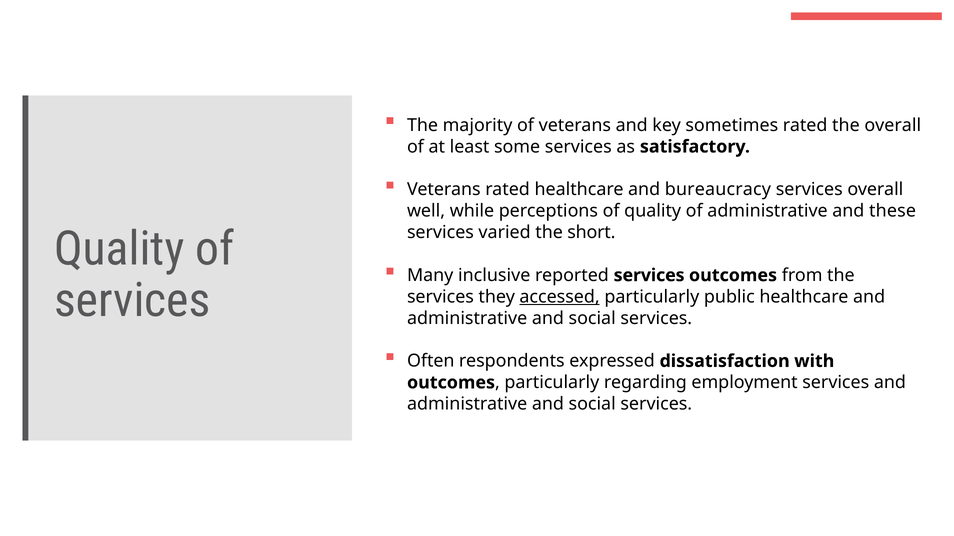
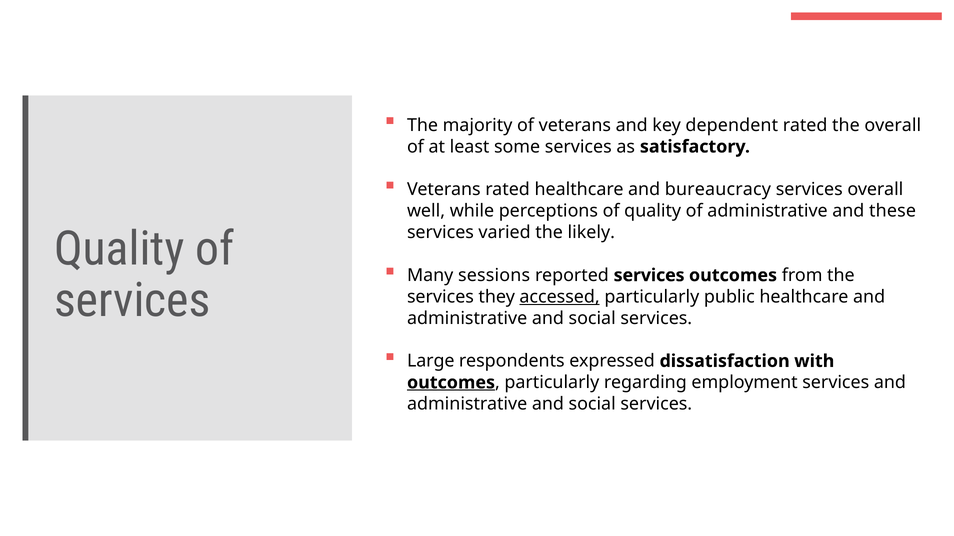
sometimes: sometimes -> dependent
short: short -> likely
inclusive: inclusive -> sessions
Often: Often -> Large
outcomes at (451, 383) underline: none -> present
